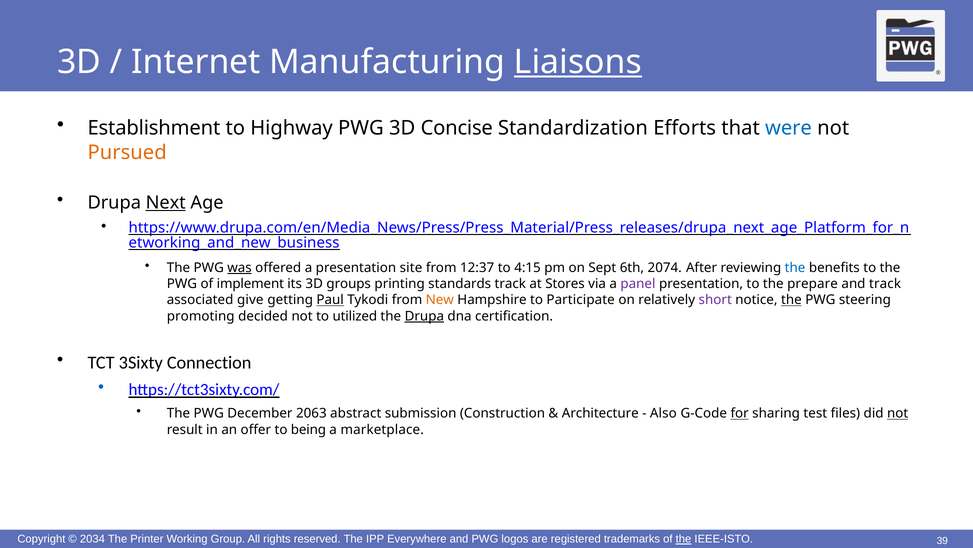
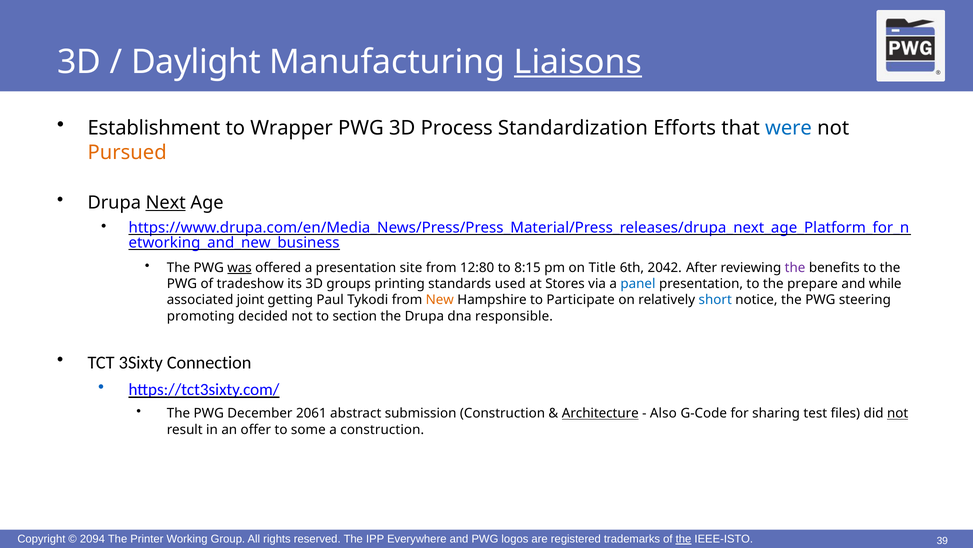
Internet: Internet -> Daylight
Highway: Highway -> Wrapper
Concise: Concise -> Process
12:37: 12:37 -> 12:80
4:15: 4:15 -> 8:15
Sept: Sept -> Title
2074: 2074 -> 2042
the at (795, 267) colour: blue -> purple
implement: implement -> tradeshow
standards track: track -> used
panel colour: purple -> blue
and track: track -> while
give: give -> joint
Paul underline: present -> none
short colour: purple -> blue
the at (791, 300) underline: present -> none
utilized: utilized -> section
Drupa at (424, 316) underline: present -> none
certification: certification -> responsible
2063: 2063 -> 2061
Architecture underline: none -> present
for underline: present -> none
being: being -> some
a marketplace: marketplace -> construction
2034: 2034 -> 2094
